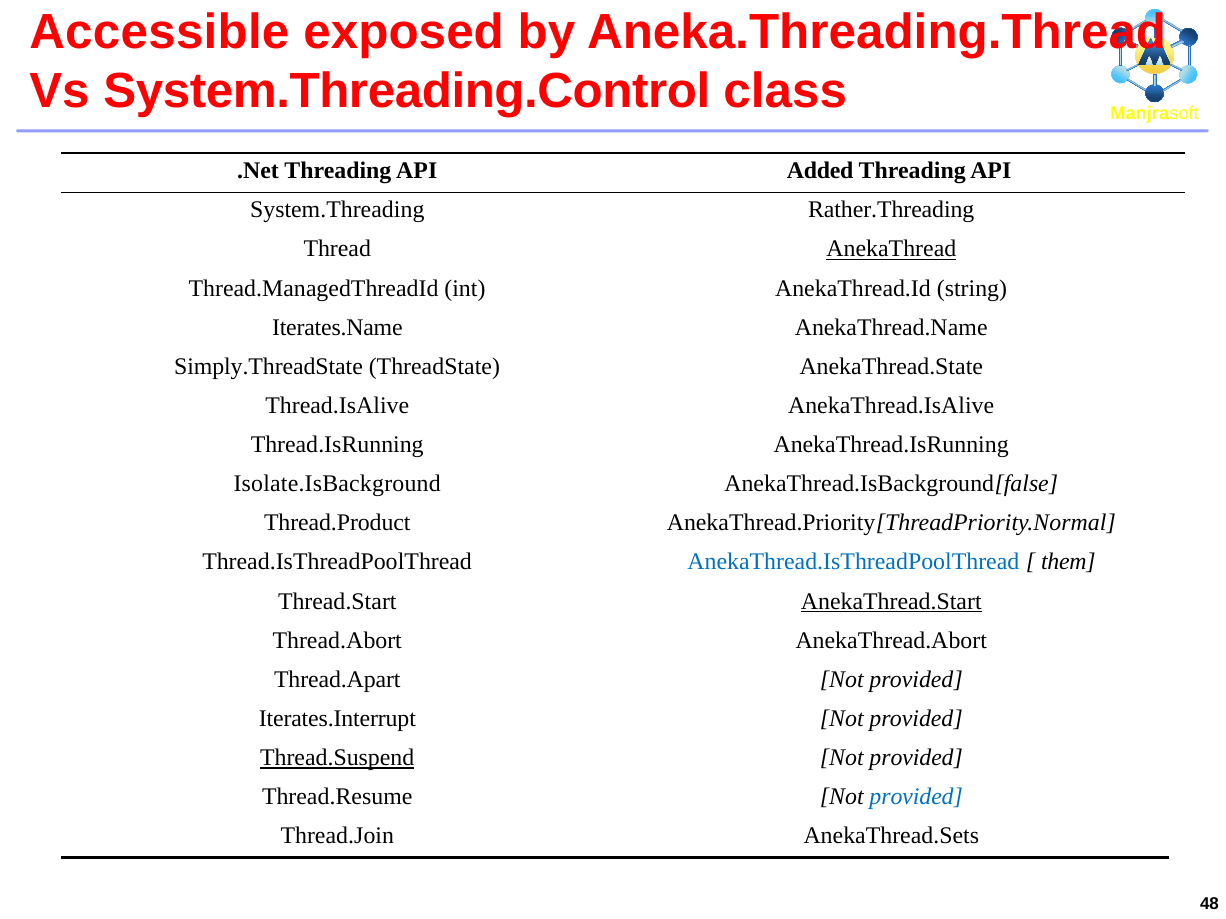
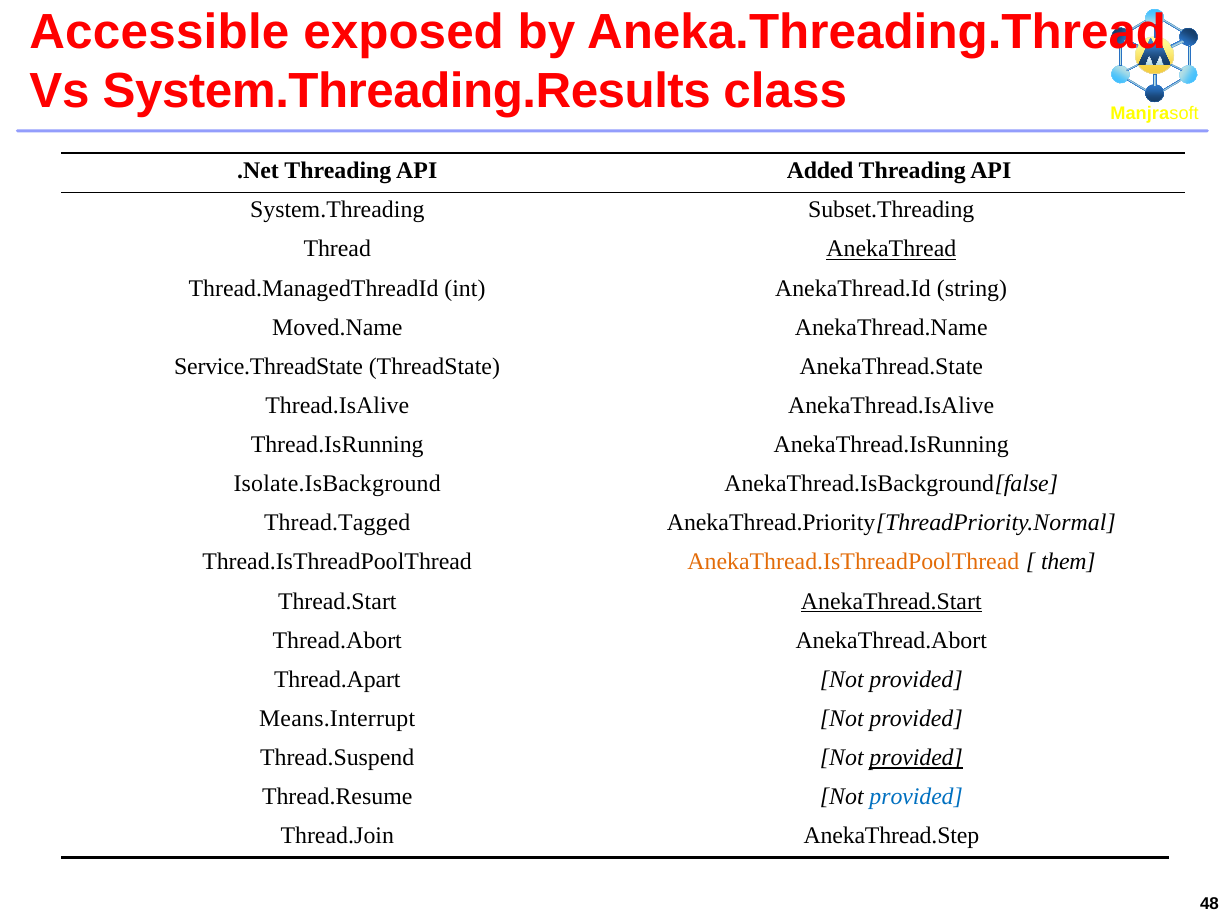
System.Threading.Control: System.Threading.Control -> System.Threading.Results
Rather.Threading: Rather.Threading -> Subset.Threading
Iterates.Name: Iterates.Name -> Moved.Name
Simply.ThreadState: Simply.ThreadState -> Service.ThreadState
Thread.Product: Thread.Product -> Thread.Tagged
AnekaThread.IsThreadPoolThread colour: blue -> orange
Iterates.Interrupt: Iterates.Interrupt -> Means.Interrupt
Thread.Suspend underline: present -> none
provided at (916, 758) underline: none -> present
AnekaThread.Sets: AnekaThread.Sets -> AnekaThread.Step
